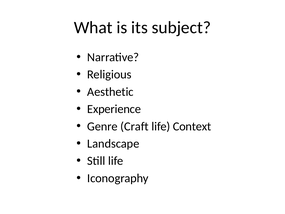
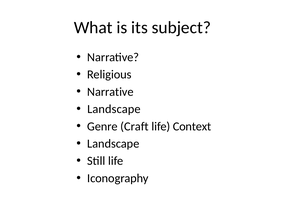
Aesthetic at (110, 92): Aesthetic -> Narrative
Experience at (114, 109): Experience -> Landscape
